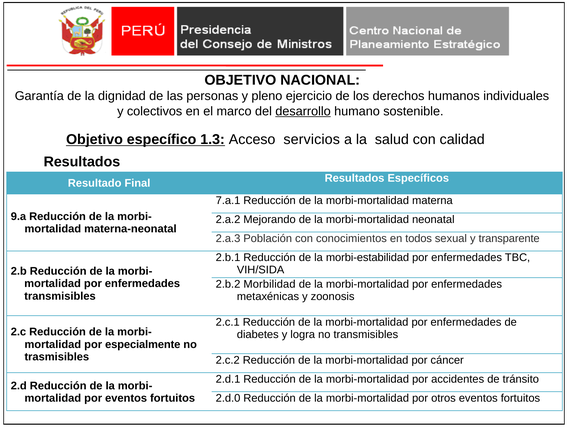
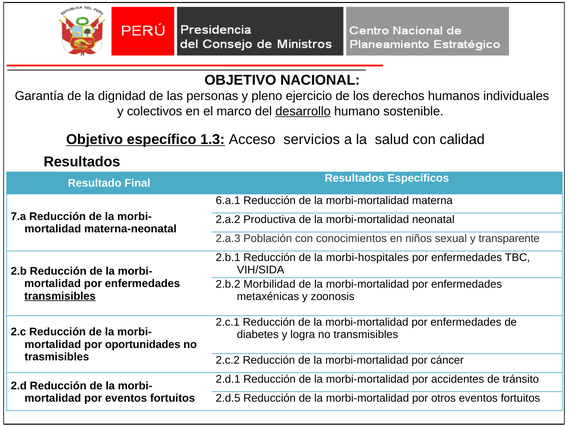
7.a.1: 7.a.1 -> 6.a.1
9.a: 9.a -> 7.a
Mejorando: Mejorando -> Productiva
todos: todos -> niños
morbi-estabilidad: morbi-estabilidad -> morbi-hospitales
transmisibles at (60, 296) underline: none -> present
especialmente: especialmente -> oportunidades
2.d.0: 2.d.0 -> 2.d.5
